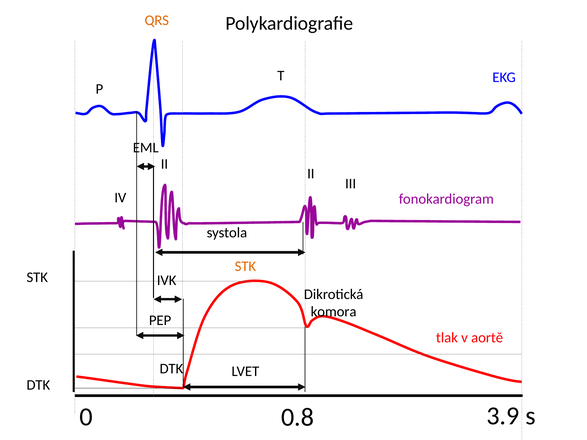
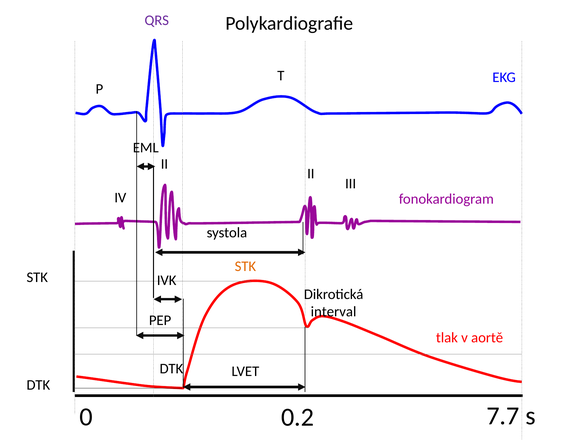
QRS colour: orange -> purple
komora: komora -> interval
3.9: 3.9 -> 7.7
0.8: 0.8 -> 0.2
